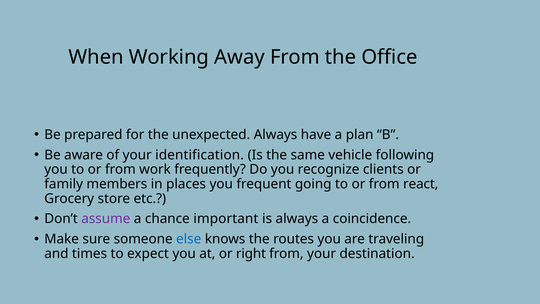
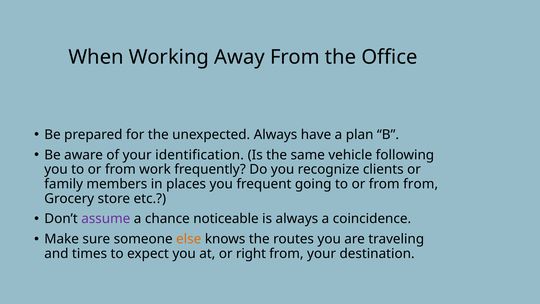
from react: react -> from
important: important -> noticeable
else colour: blue -> orange
